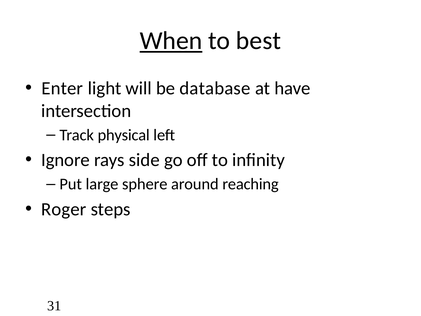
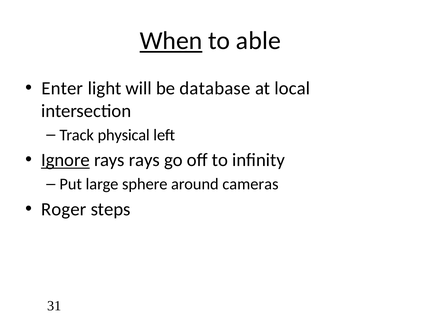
best: best -> able
have: have -> local
Ignore underline: none -> present
rays side: side -> rays
reaching: reaching -> cameras
